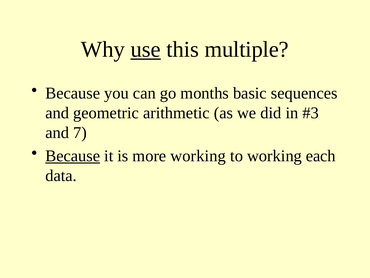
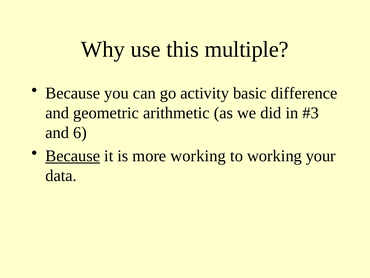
use underline: present -> none
months: months -> activity
sequences: sequences -> difference
7: 7 -> 6
each: each -> your
